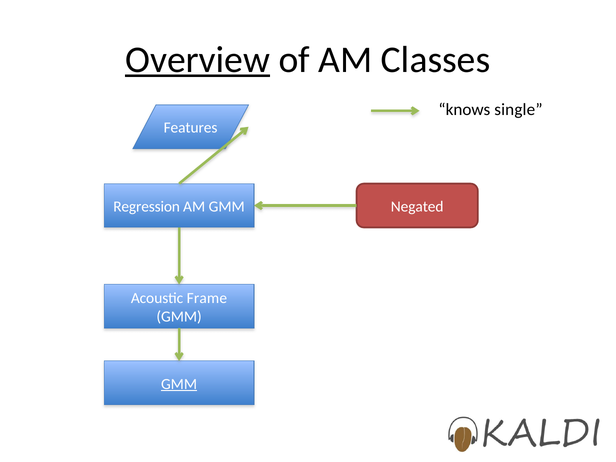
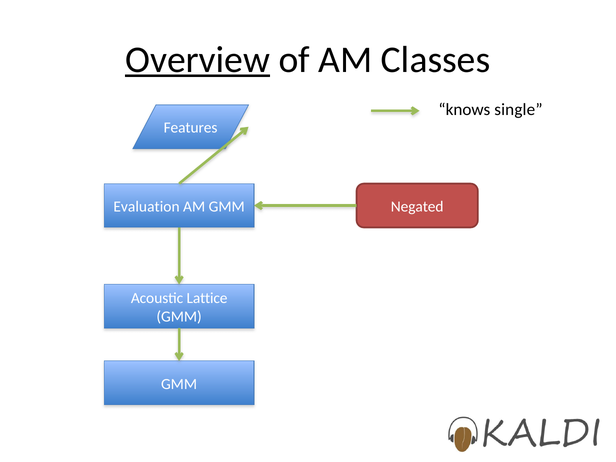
Regression: Regression -> Evaluation
Frame: Frame -> Lattice
GMM at (179, 384) underline: present -> none
